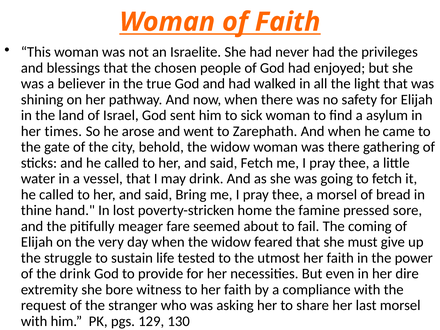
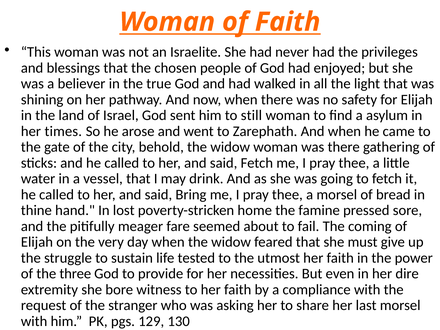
sick: sick -> still
the drink: drink -> three
